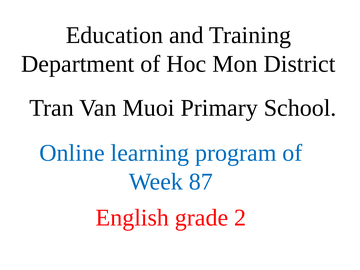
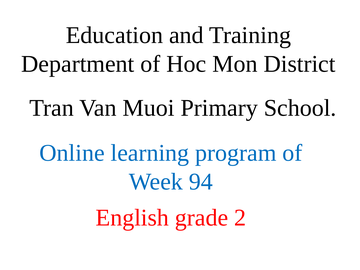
87: 87 -> 94
